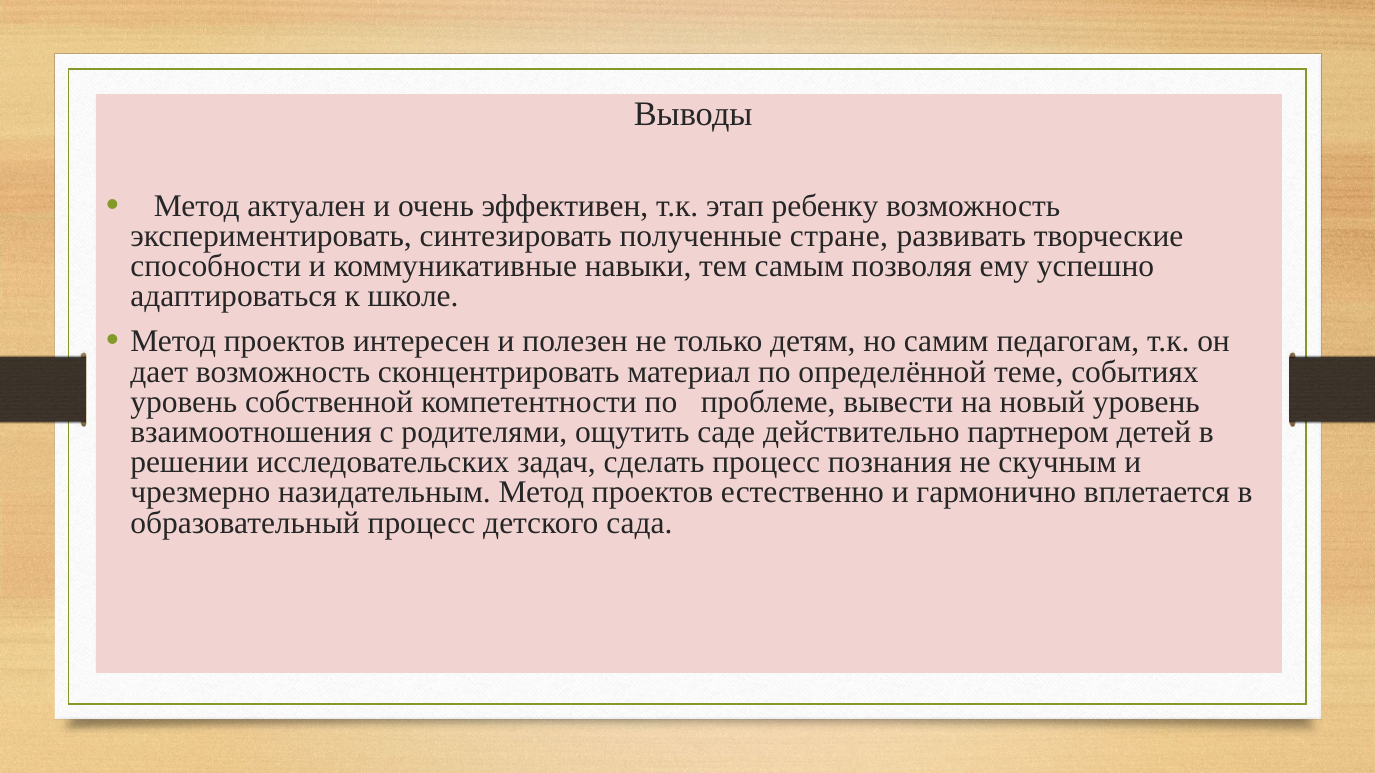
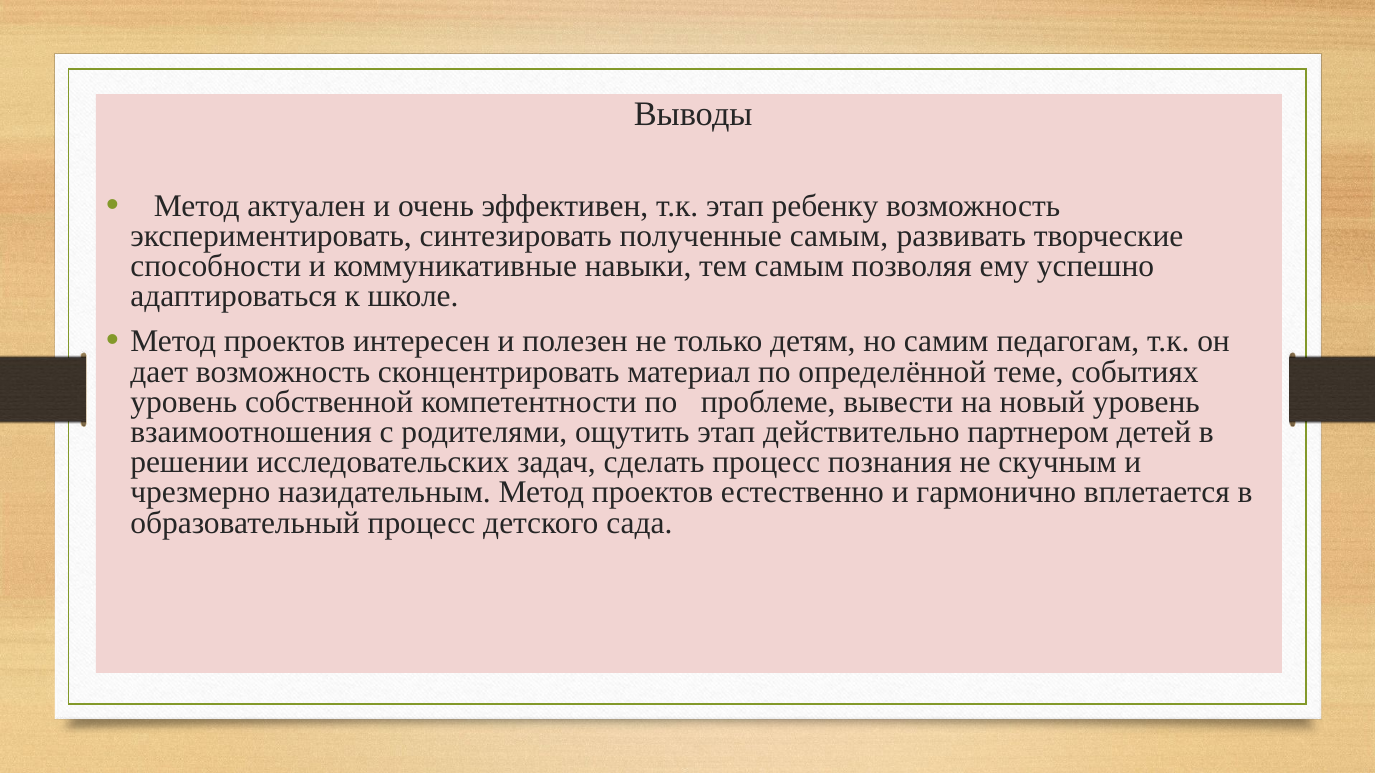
полученные стране: стране -> самым
ощутить саде: саде -> этап
